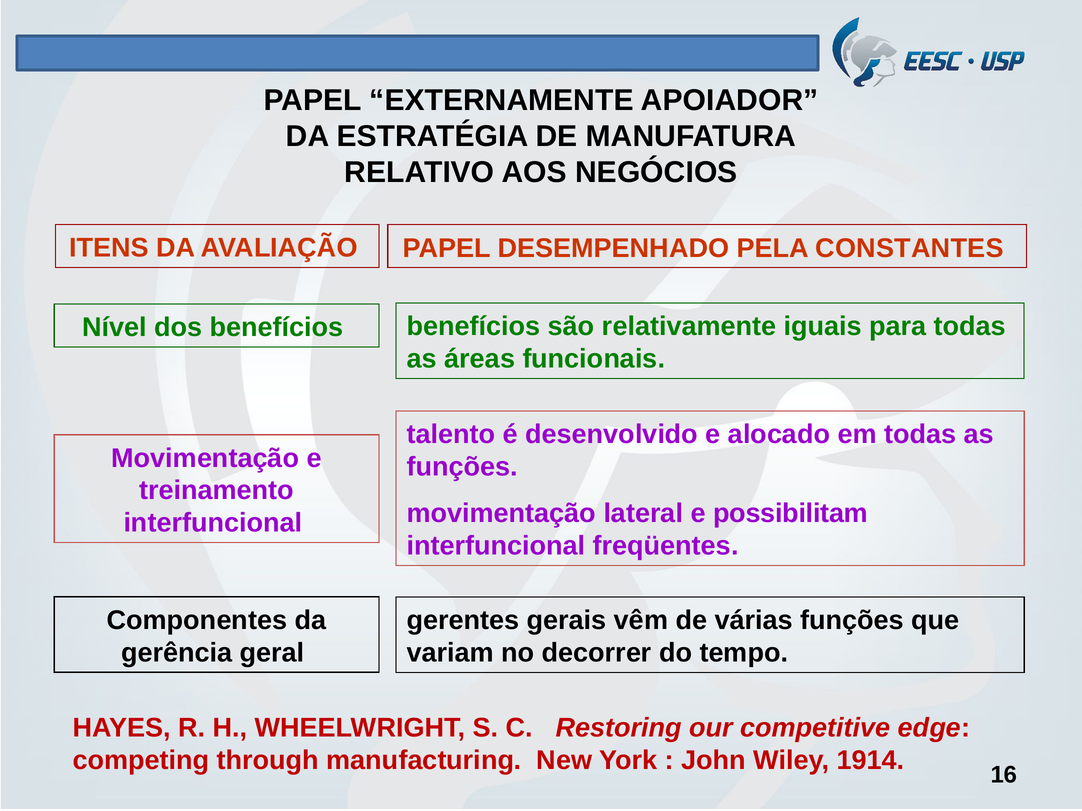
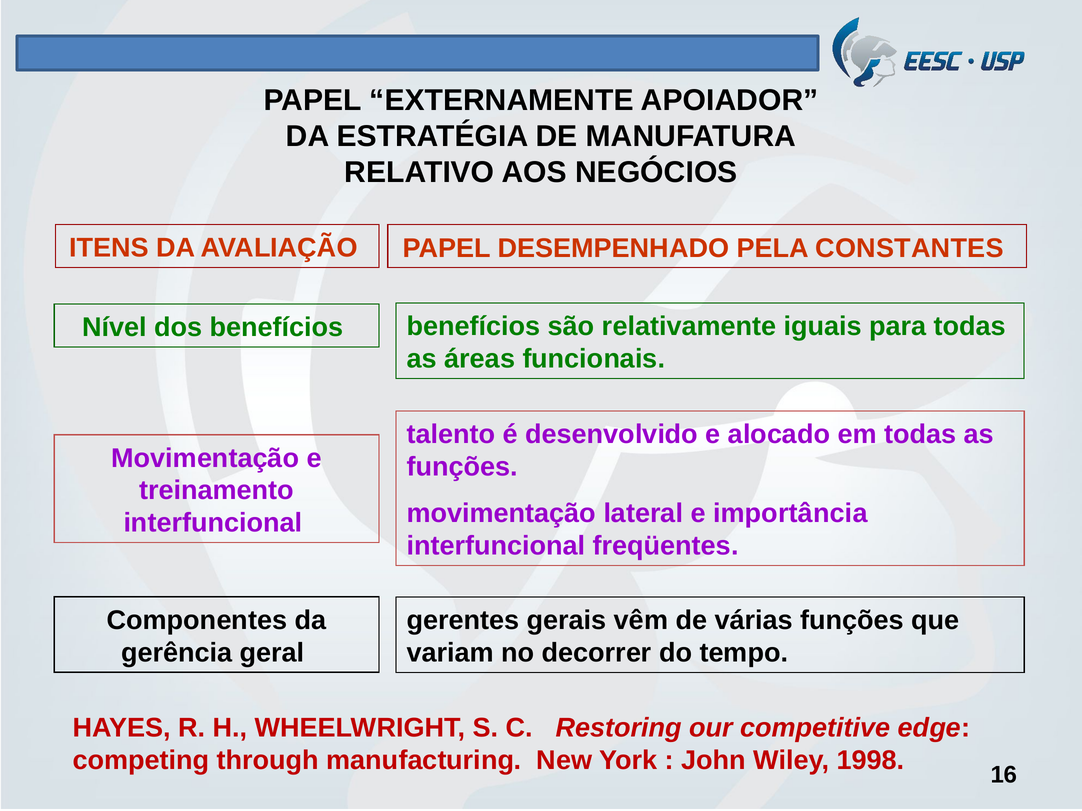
possibilitam: possibilitam -> importância
1914: 1914 -> 1998
